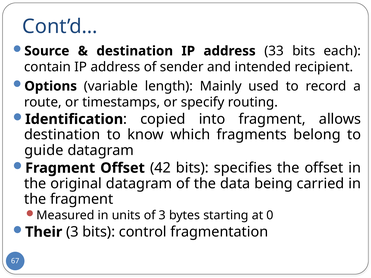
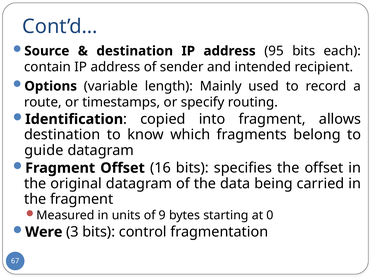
33: 33 -> 95
42: 42 -> 16
of 3: 3 -> 9
Their: Their -> Were
